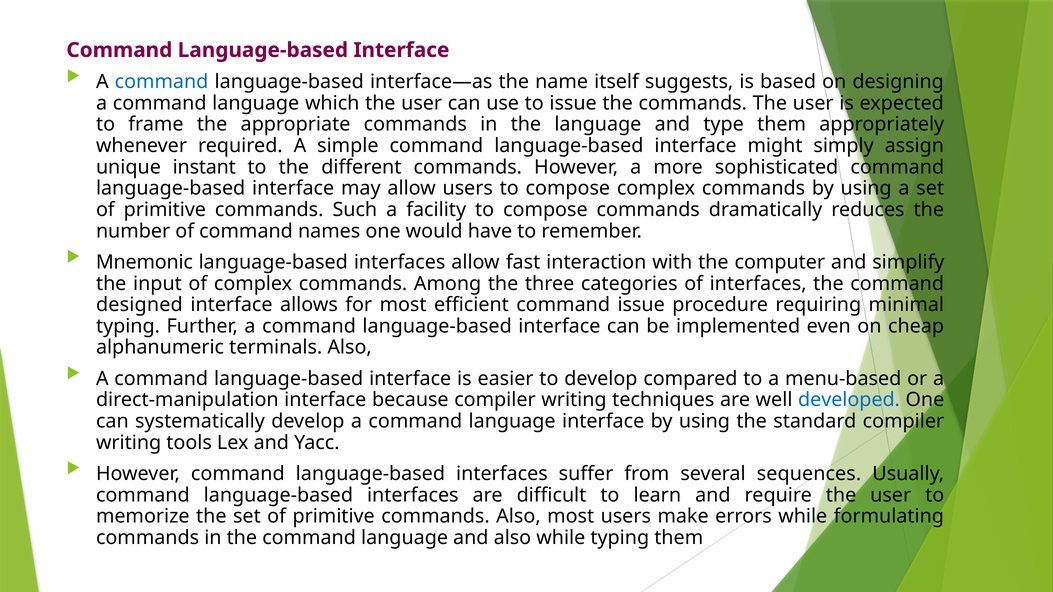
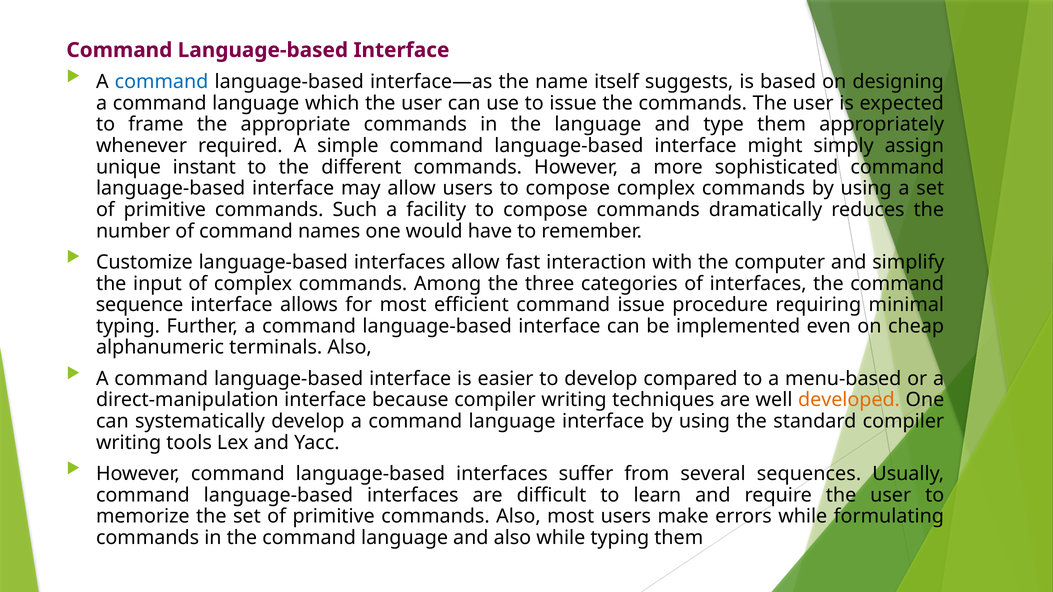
Mnemonic: Mnemonic -> Customize
designed: designed -> sequence
developed colour: blue -> orange
